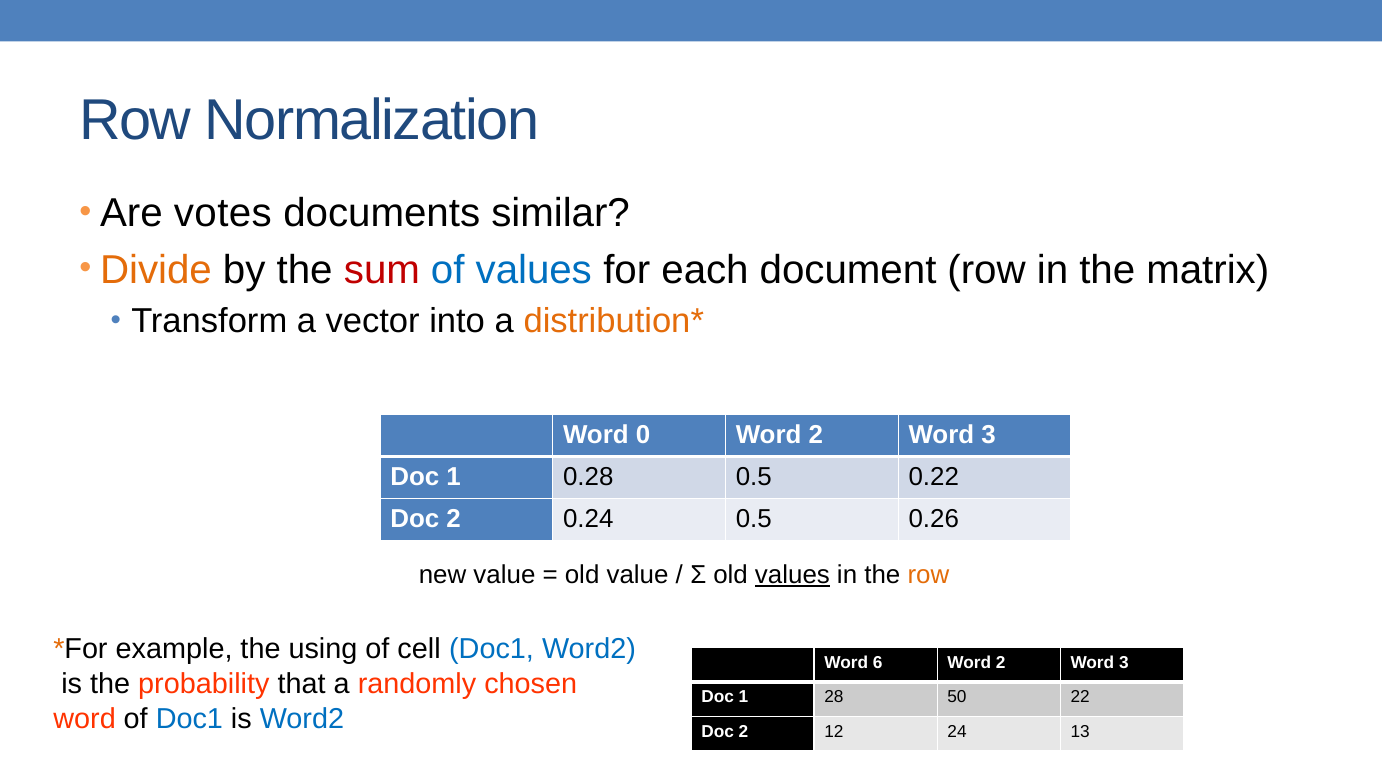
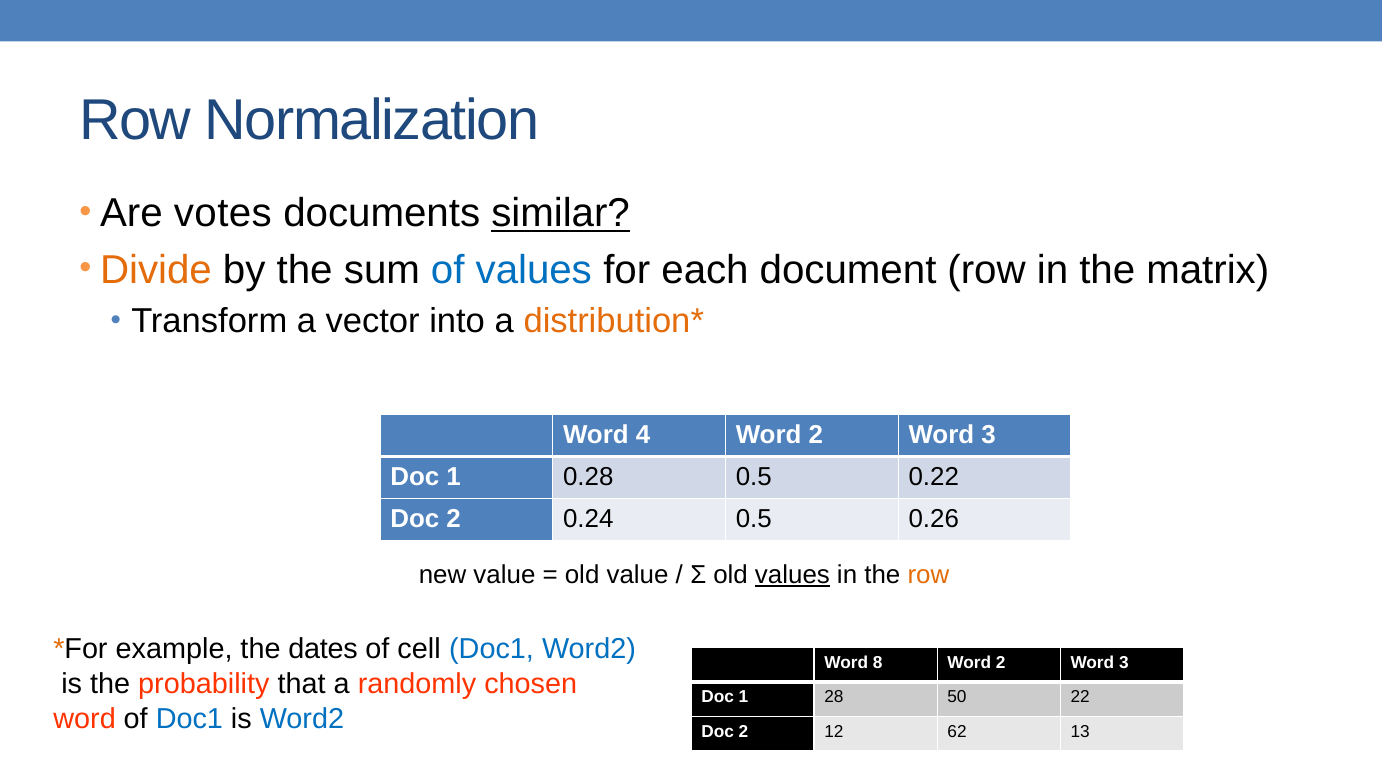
similar underline: none -> present
sum colour: red -> black
0: 0 -> 4
using: using -> dates
6: 6 -> 8
24: 24 -> 62
